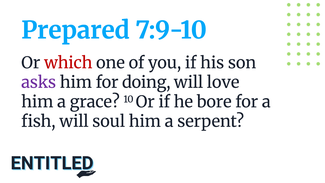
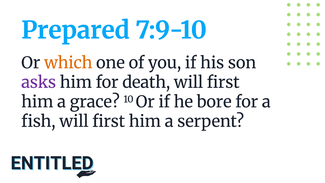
which colour: red -> orange
doing: doing -> death
love at (223, 82): love -> first
fish will soul: soul -> first
